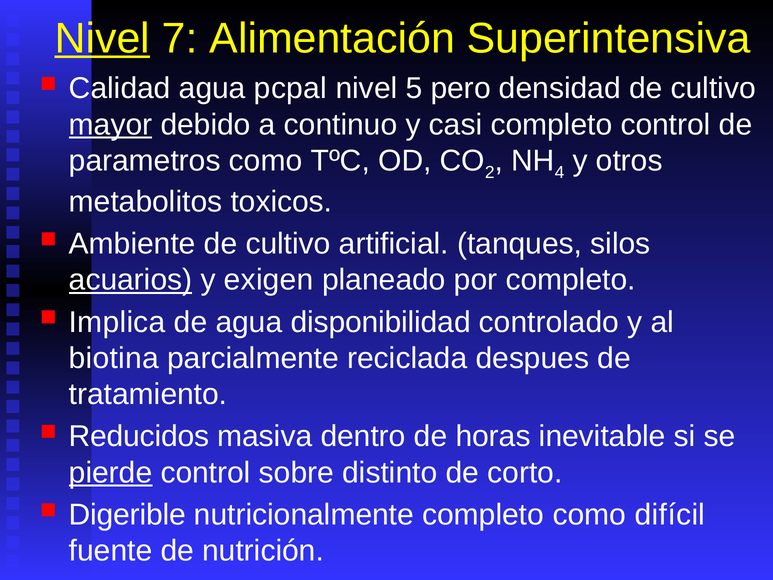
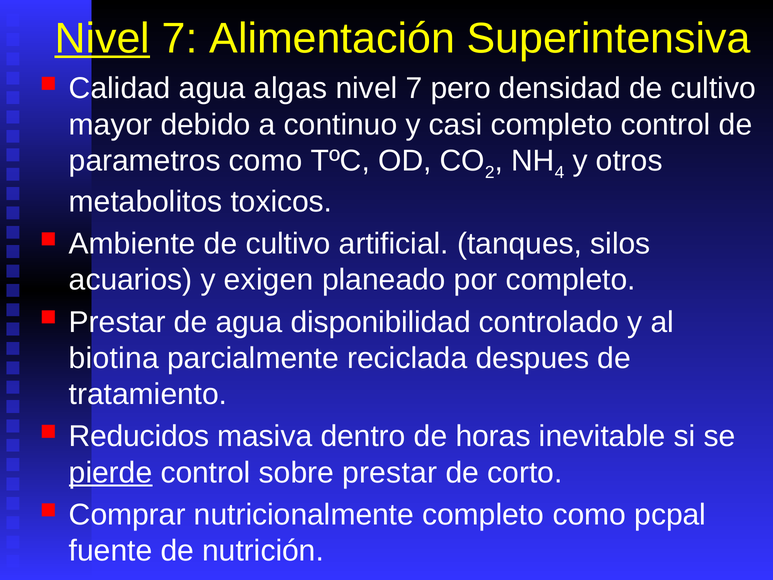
pcpal: pcpal -> algas
5 at (414, 88): 5 -> 7
mayor underline: present -> none
acuarios underline: present -> none
Implica at (117, 322): Implica -> Prestar
sobre distinto: distinto -> prestar
Digerible: Digerible -> Comprar
difícil: difícil -> pcpal
